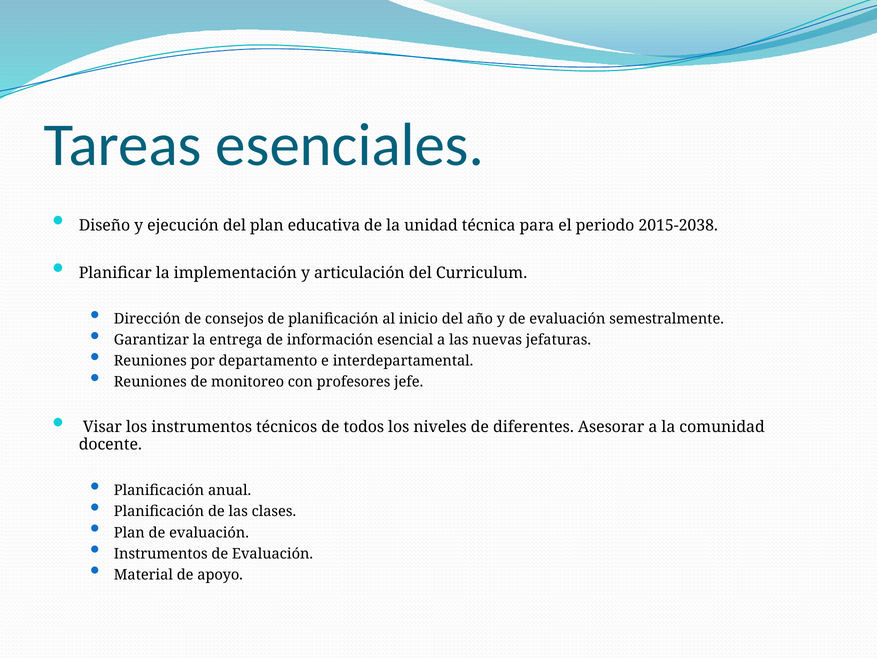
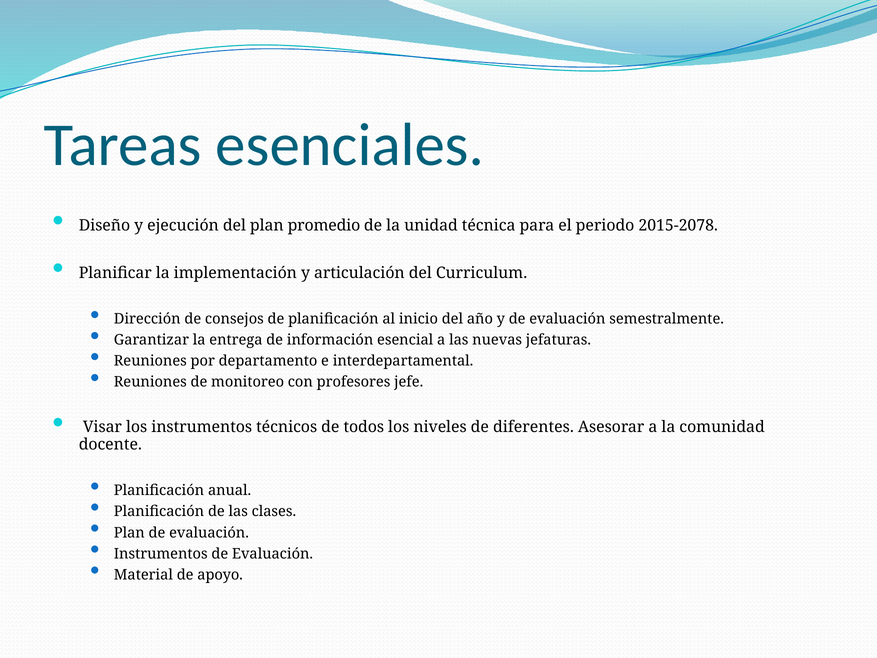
educativa: educativa -> promedio
2015-2038: 2015-2038 -> 2015-2078
